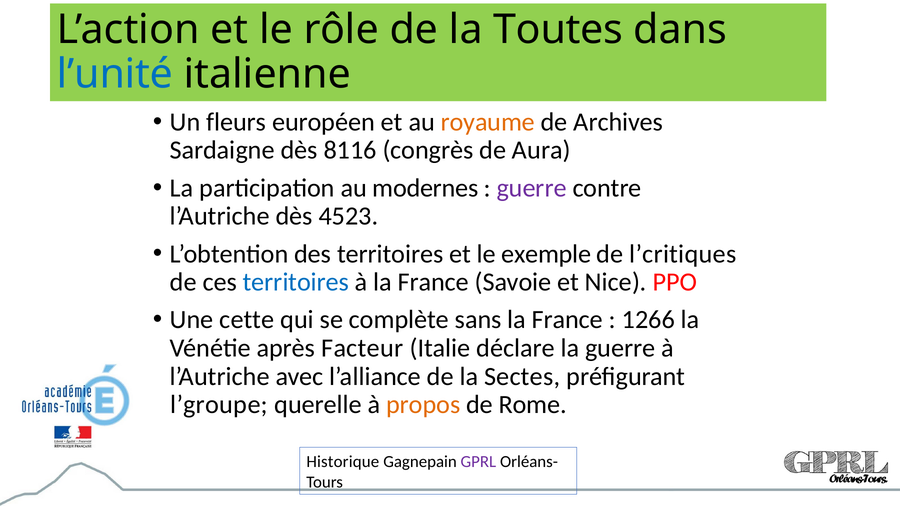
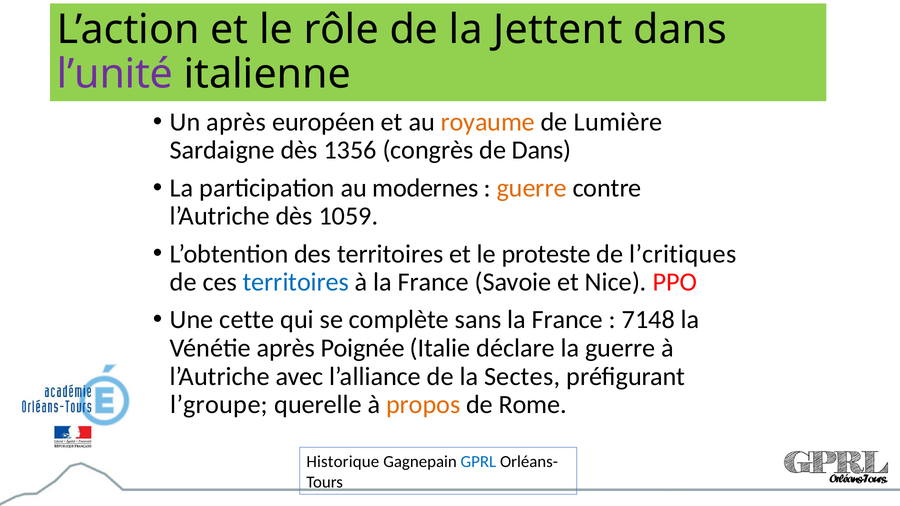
Toutes: Toutes -> Jettent
l’unité colour: blue -> purple
Un fleurs: fleurs -> après
Archives: Archives -> Lumière
8116: 8116 -> 1356
de Aura: Aura -> Dans
guerre at (532, 188) colour: purple -> orange
4523: 4523 -> 1059
exemple: exemple -> proteste
1266: 1266 -> 7148
Facteur: Facteur -> Poignée
GPRL colour: purple -> blue
